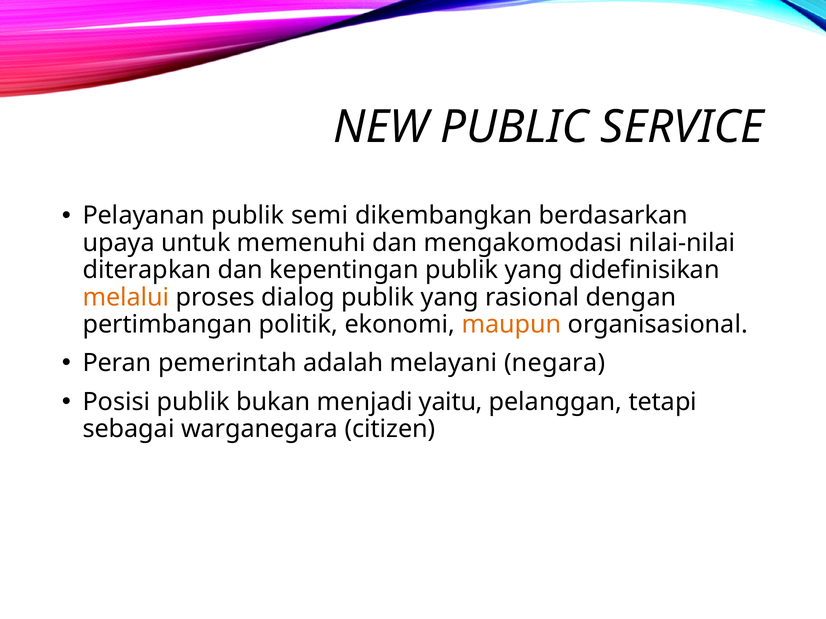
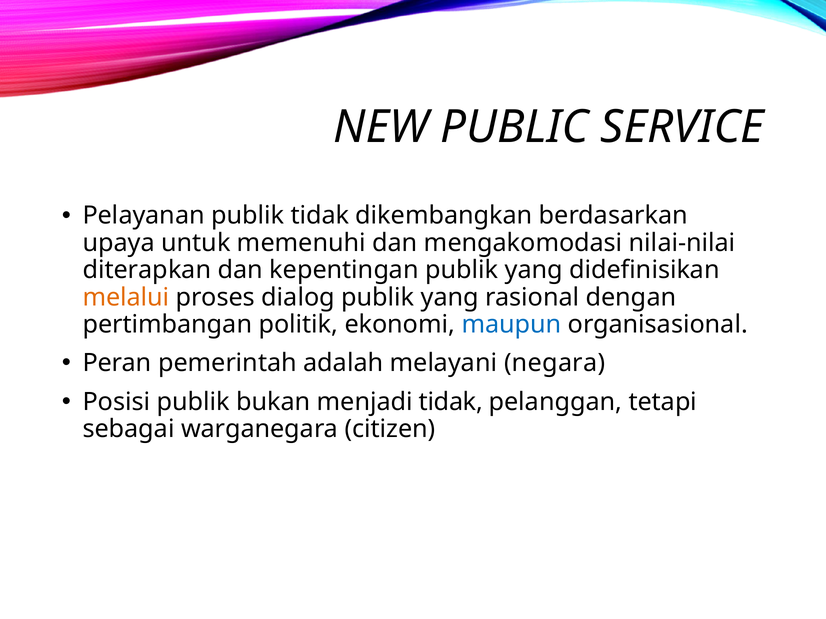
publik semi: semi -> tidak
maupun colour: orange -> blue
menjadi yaitu: yaitu -> tidak
